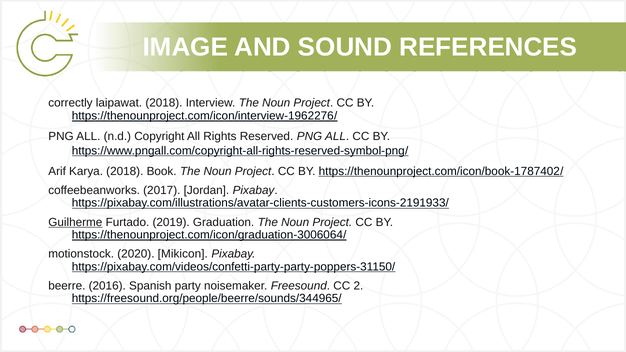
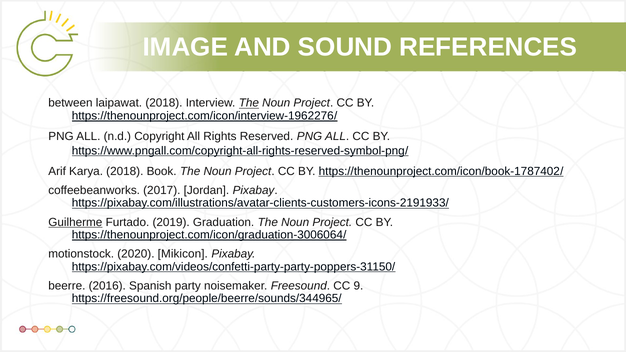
correctly: correctly -> between
The at (249, 103) underline: none -> present
2: 2 -> 9
